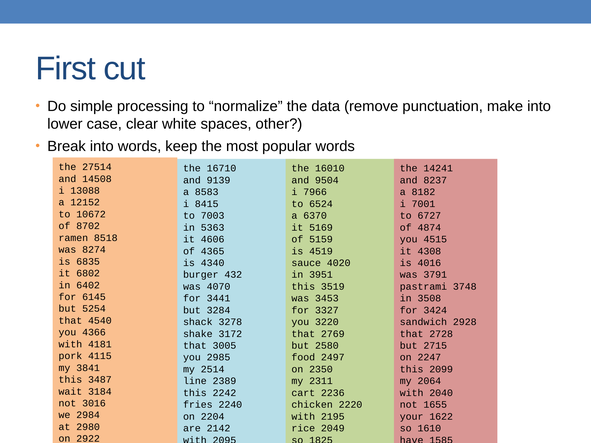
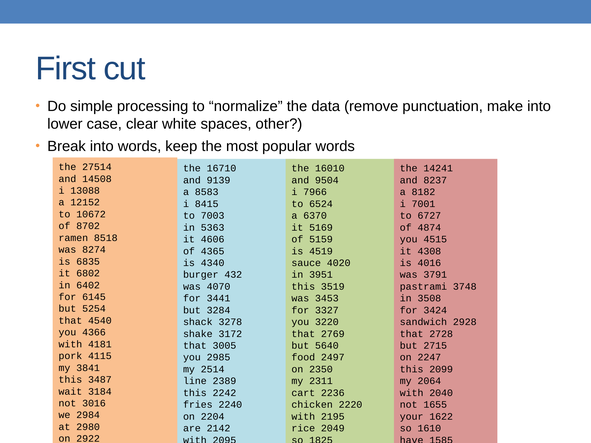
2580: 2580 -> 5640
